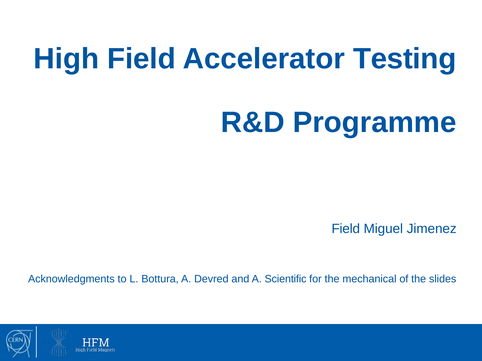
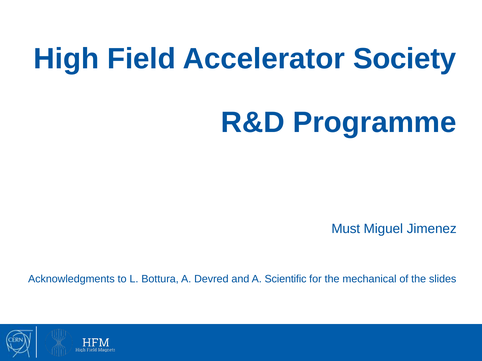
Testing: Testing -> Society
Field at (346, 229): Field -> Must
